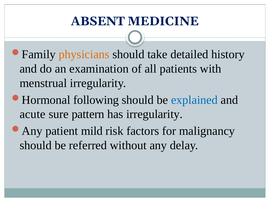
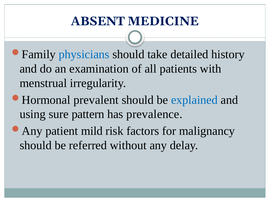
physicians colour: orange -> blue
following: following -> prevalent
acute: acute -> using
has irregularity: irregularity -> prevalence
